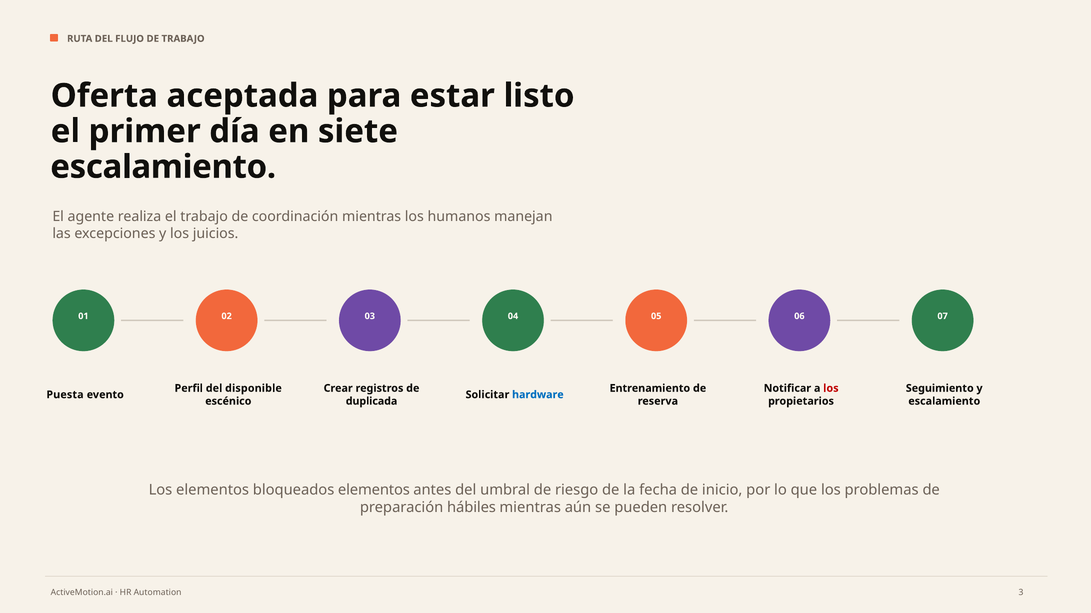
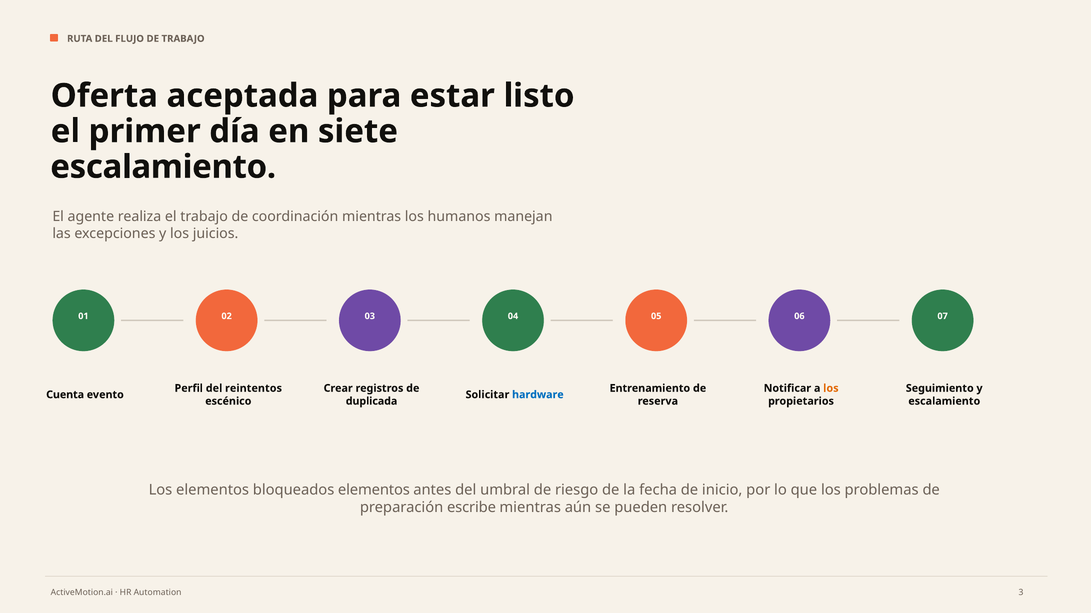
disponible: disponible -> reintentos
los at (831, 389) colour: red -> orange
Puesta: Puesta -> Cuenta
hábiles: hábiles -> escribe
